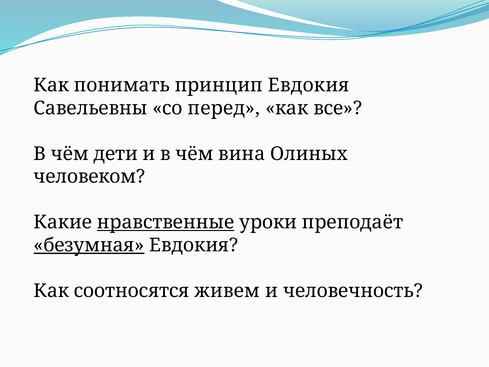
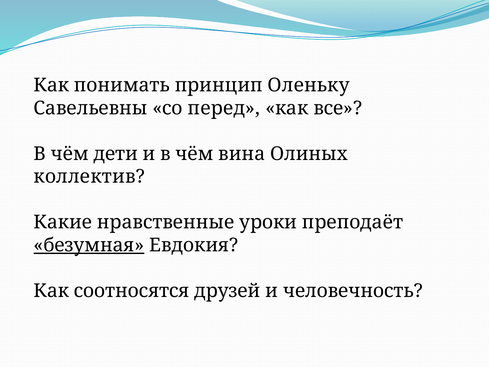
принцип Евдокия: Евдокия -> Оленьку
человеком: человеком -> коллектив
нравственные underline: present -> none
живем: живем -> друзей
